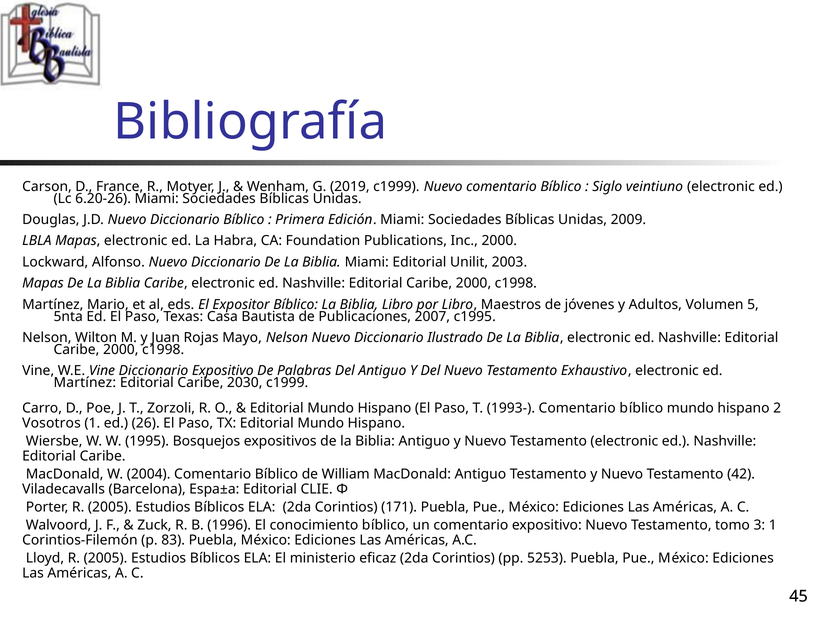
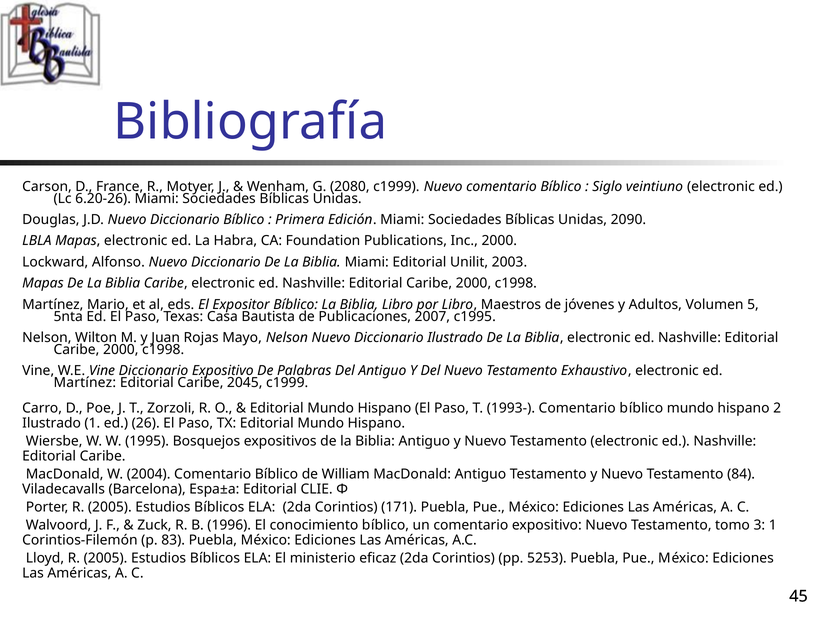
2019: 2019 -> 2080
2009: 2009 -> 2090
2030: 2030 -> 2045
Vosotros at (52, 423): Vosotros -> Ilustrado
42: 42 -> 84
